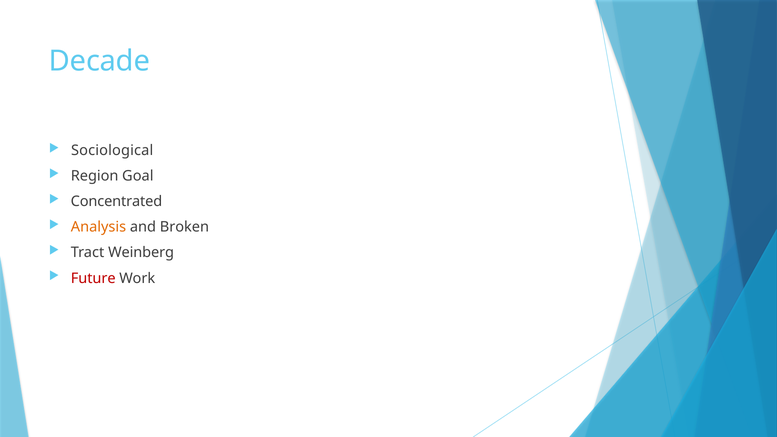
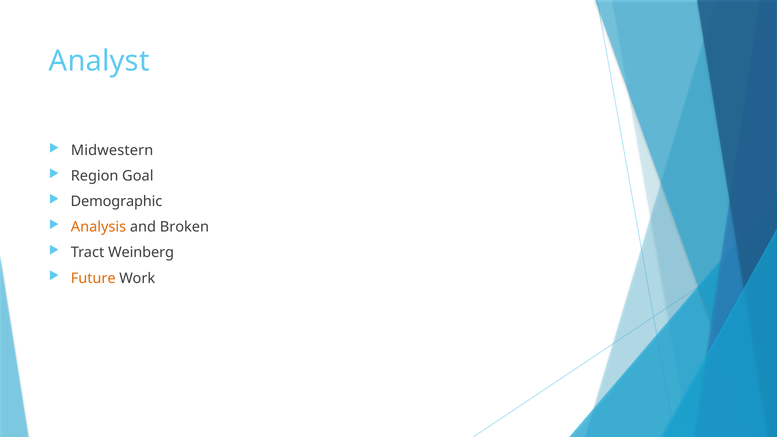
Decade: Decade -> Analyst
Sociological: Sociological -> Midwestern
Concentrated: Concentrated -> Demographic
Future colour: red -> orange
